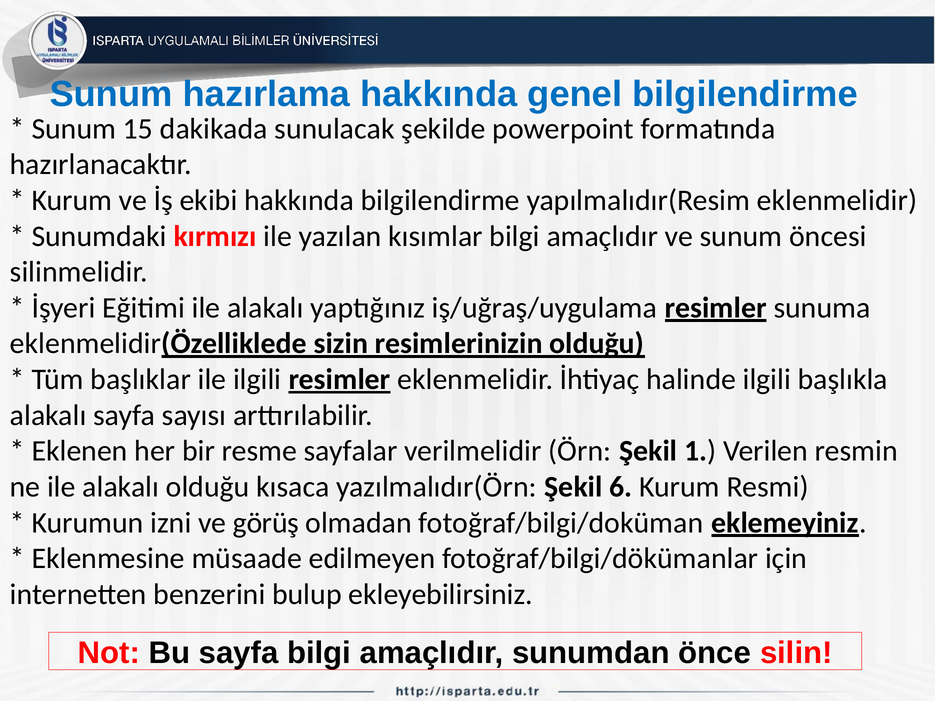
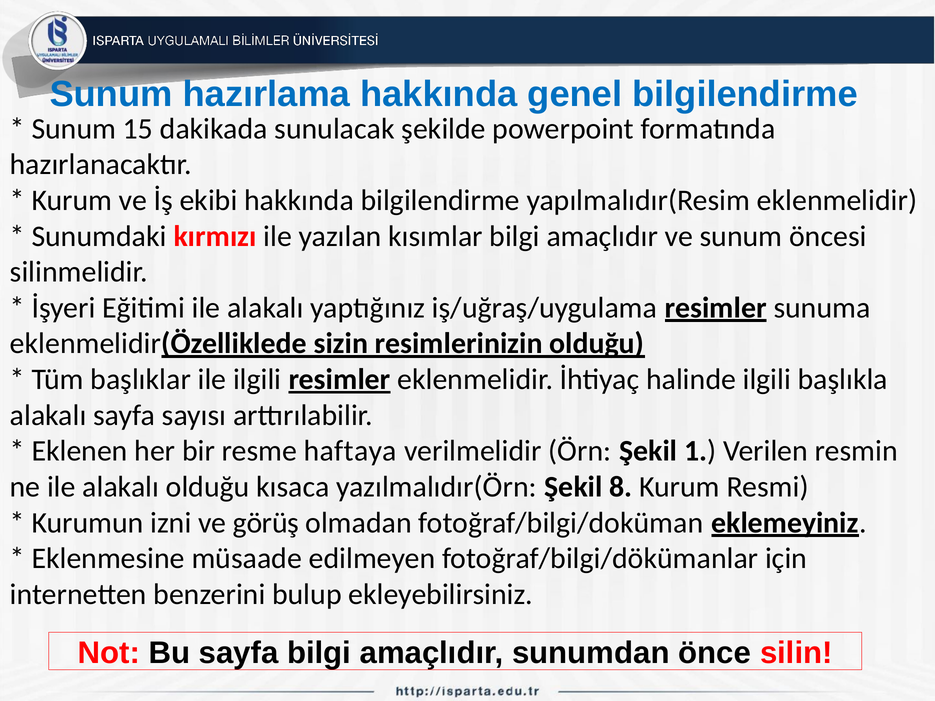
sayfalar: sayfalar -> haftaya
6: 6 -> 8
